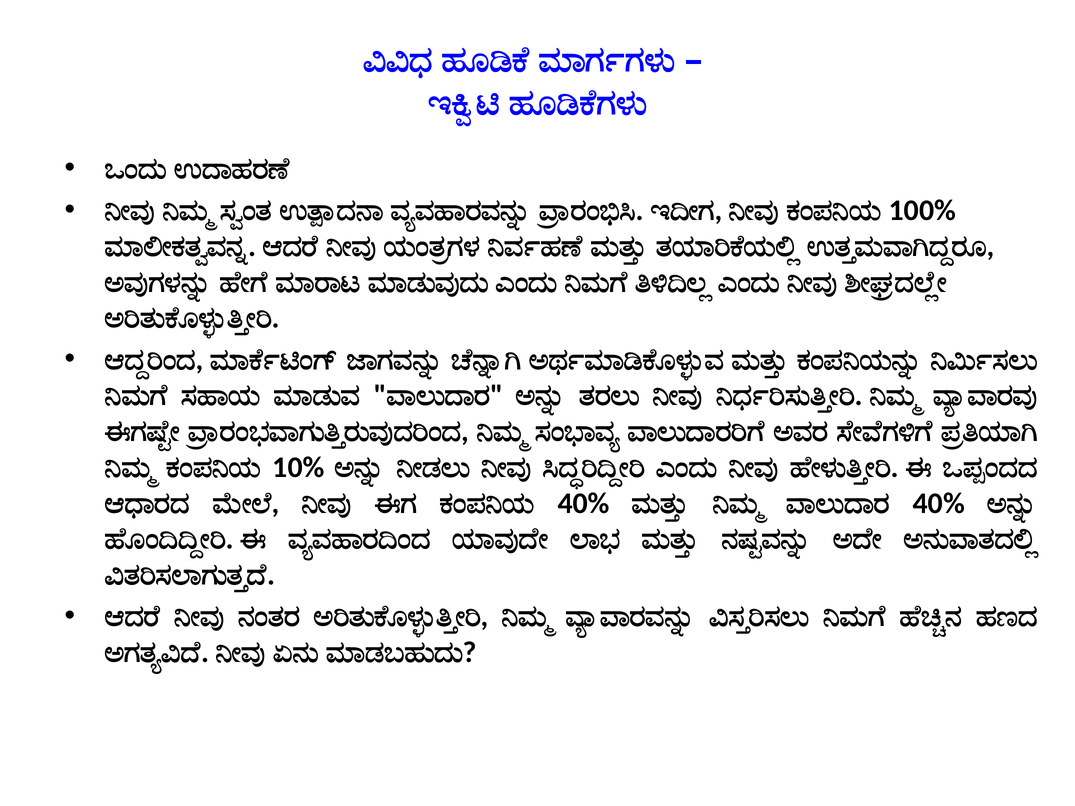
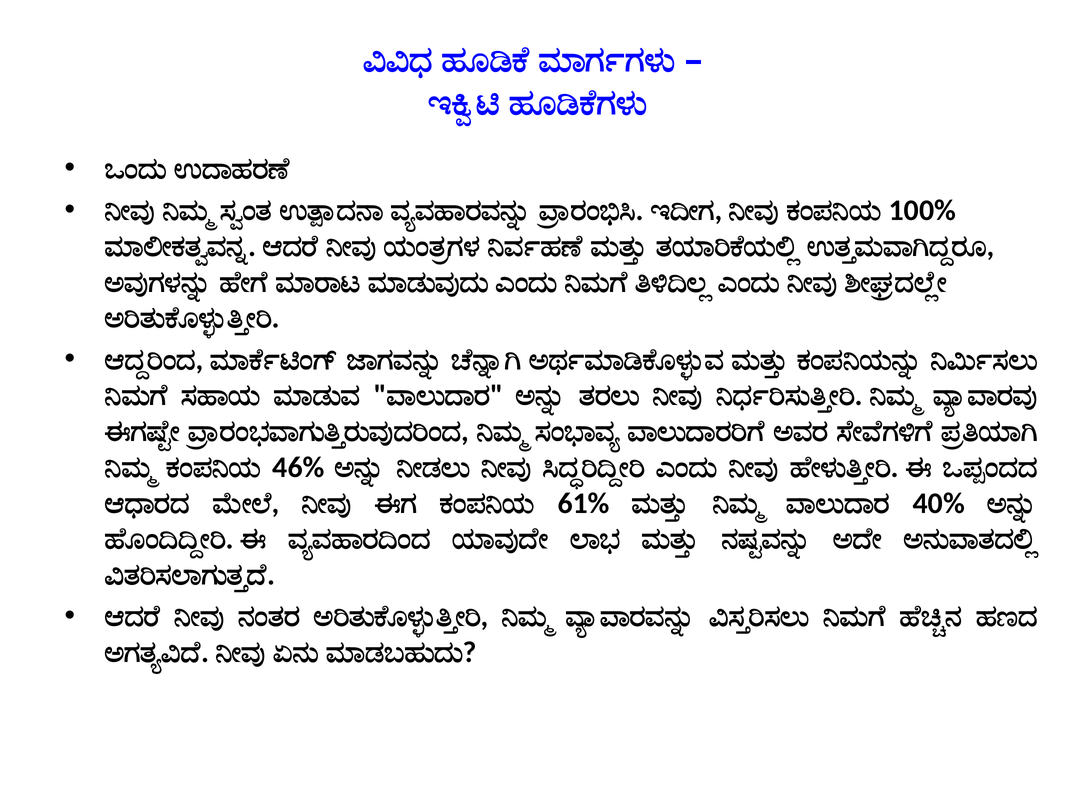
10%: 10% -> 46%
40% at (584, 503): 40% -> 61%
